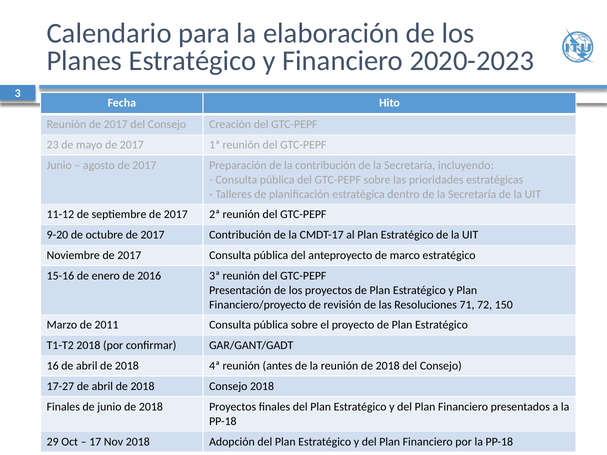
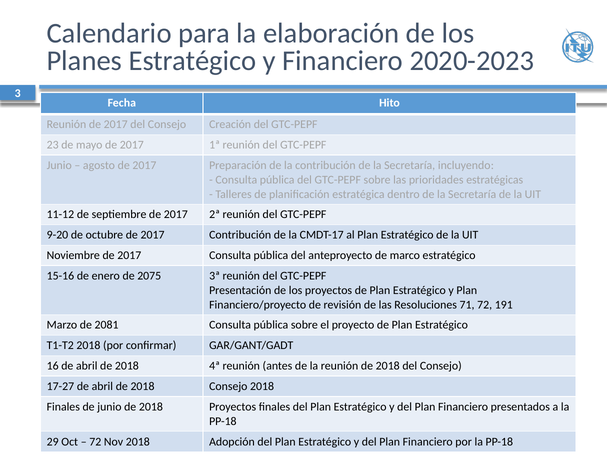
2016: 2016 -> 2075
150: 150 -> 191
2011: 2011 -> 2081
17 at (95, 442): 17 -> 72
